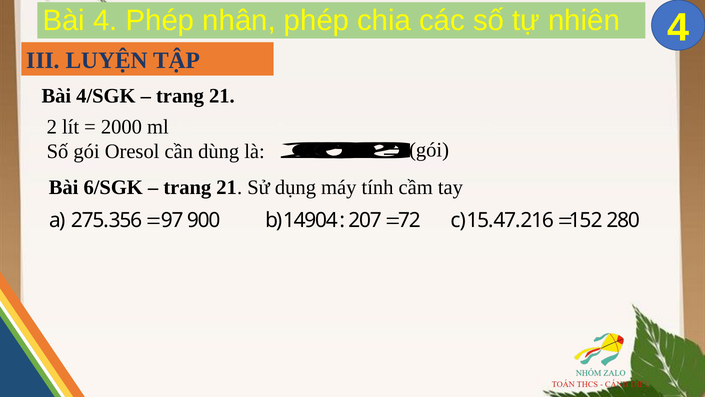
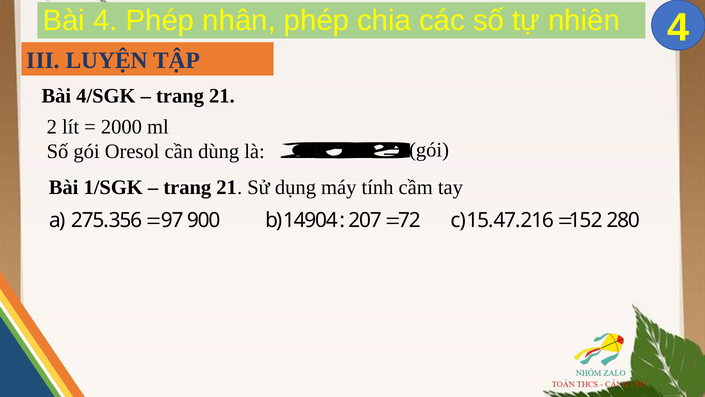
6/SGK: 6/SGK -> 1/SGK
